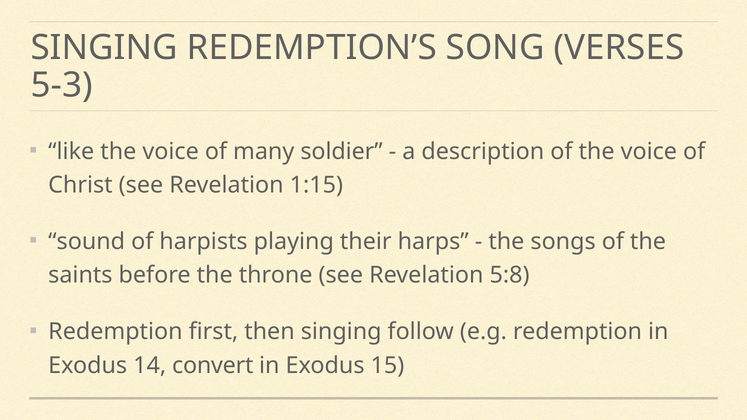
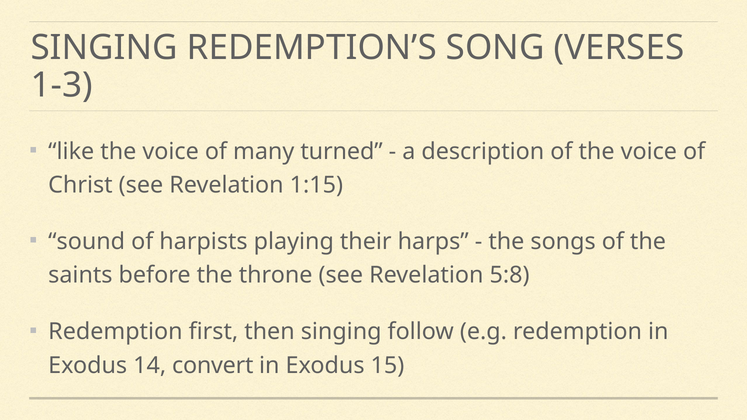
5-3: 5-3 -> 1-3
soldier: soldier -> turned
